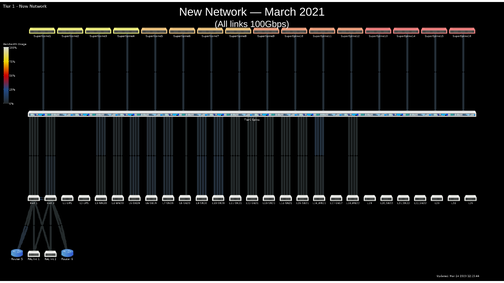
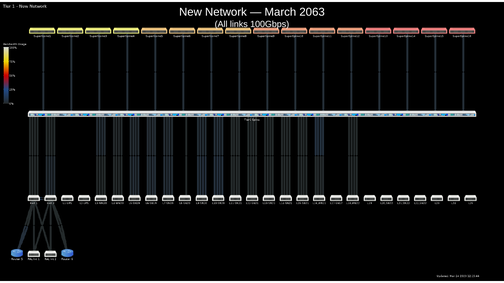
2021: 2021 -> 2063
